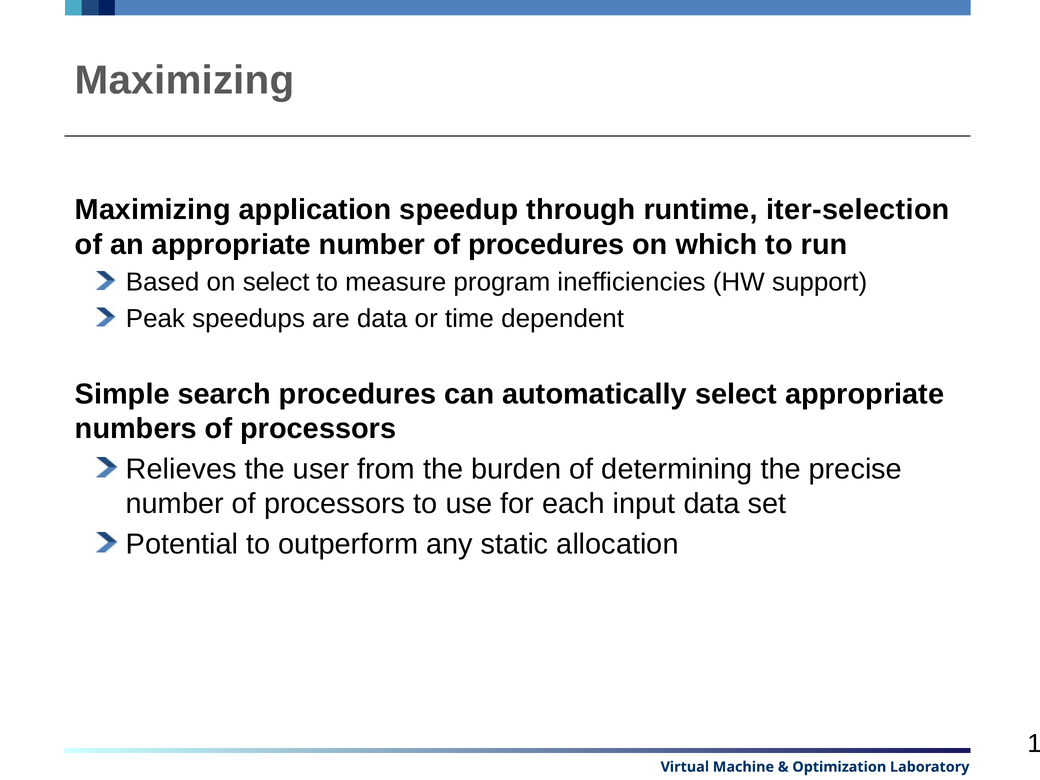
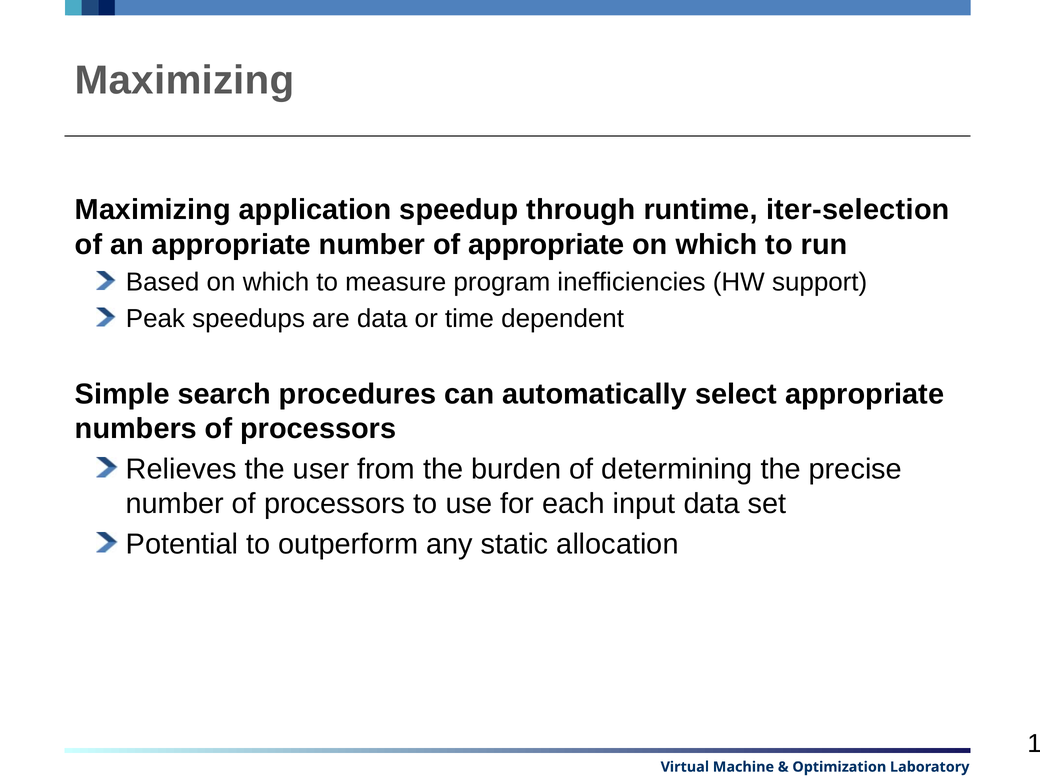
of procedures: procedures -> appropriate
Based on select: select -> which
